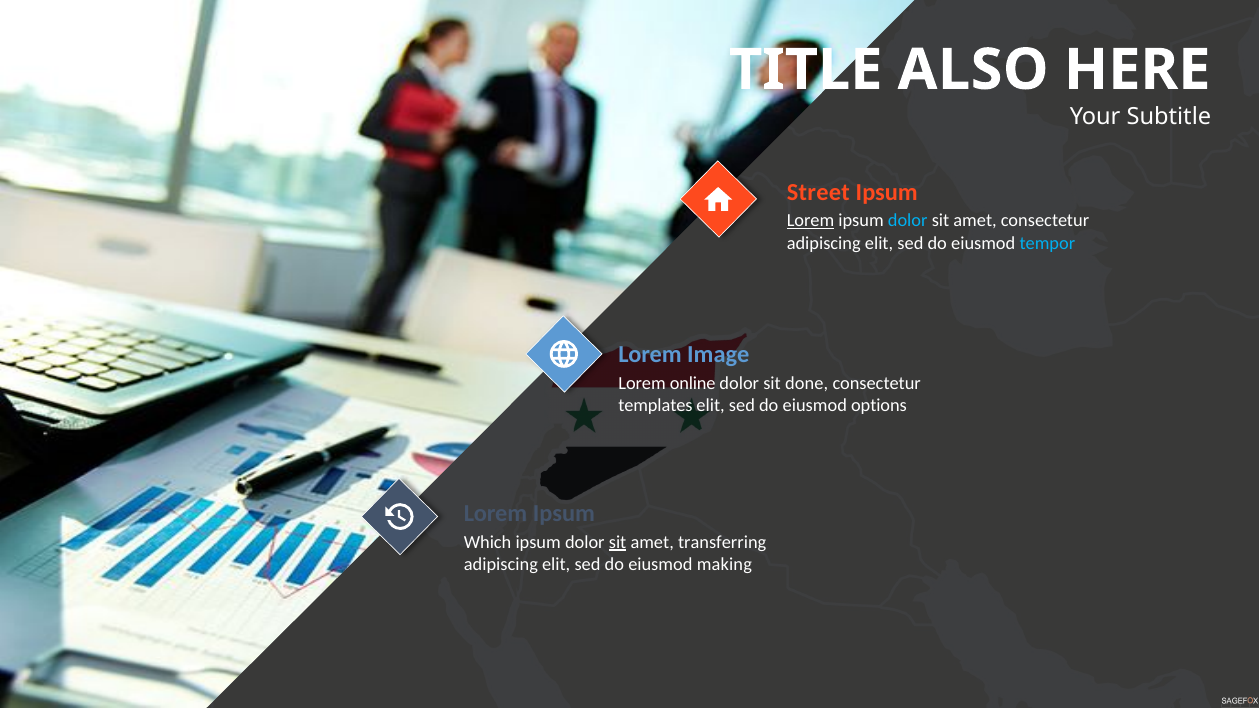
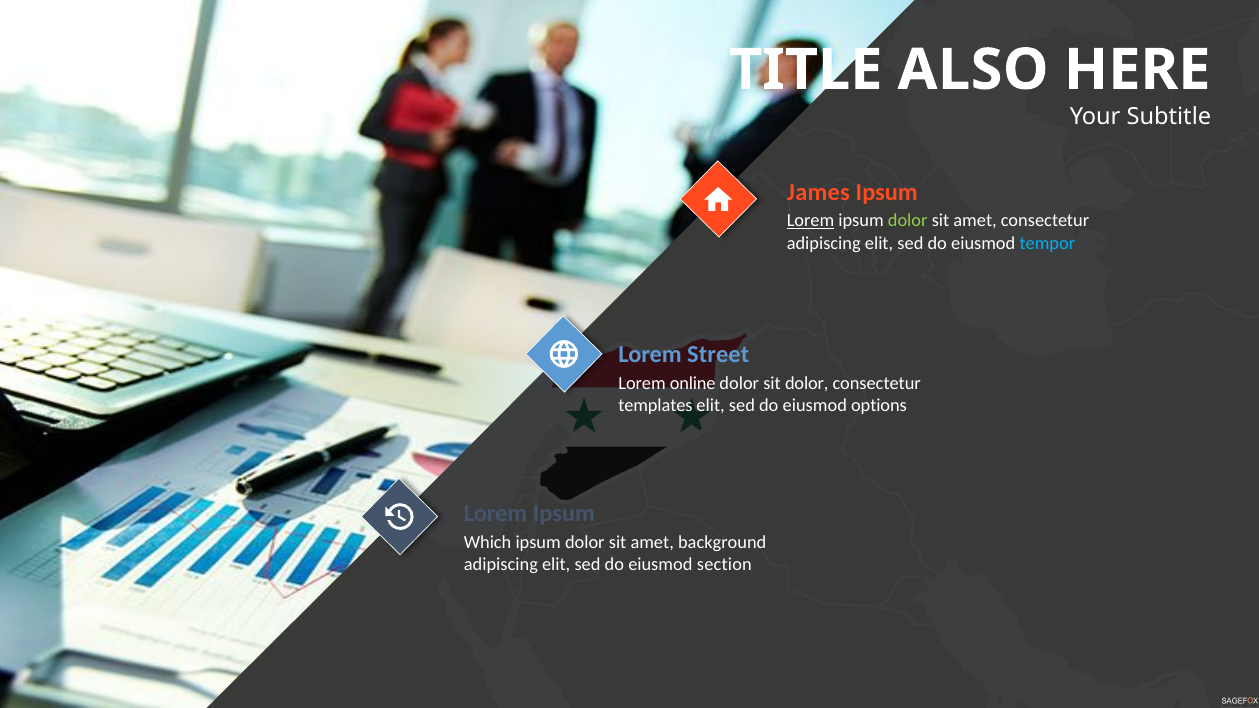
Street: Street -> James
dolor at (908, 221) colour: light blue -> light green
Image: Image -> Street
sit done: done -> dolor
sit at (618, 542) underline: present -> none
transferring: transferring -> background
making: making -> section
